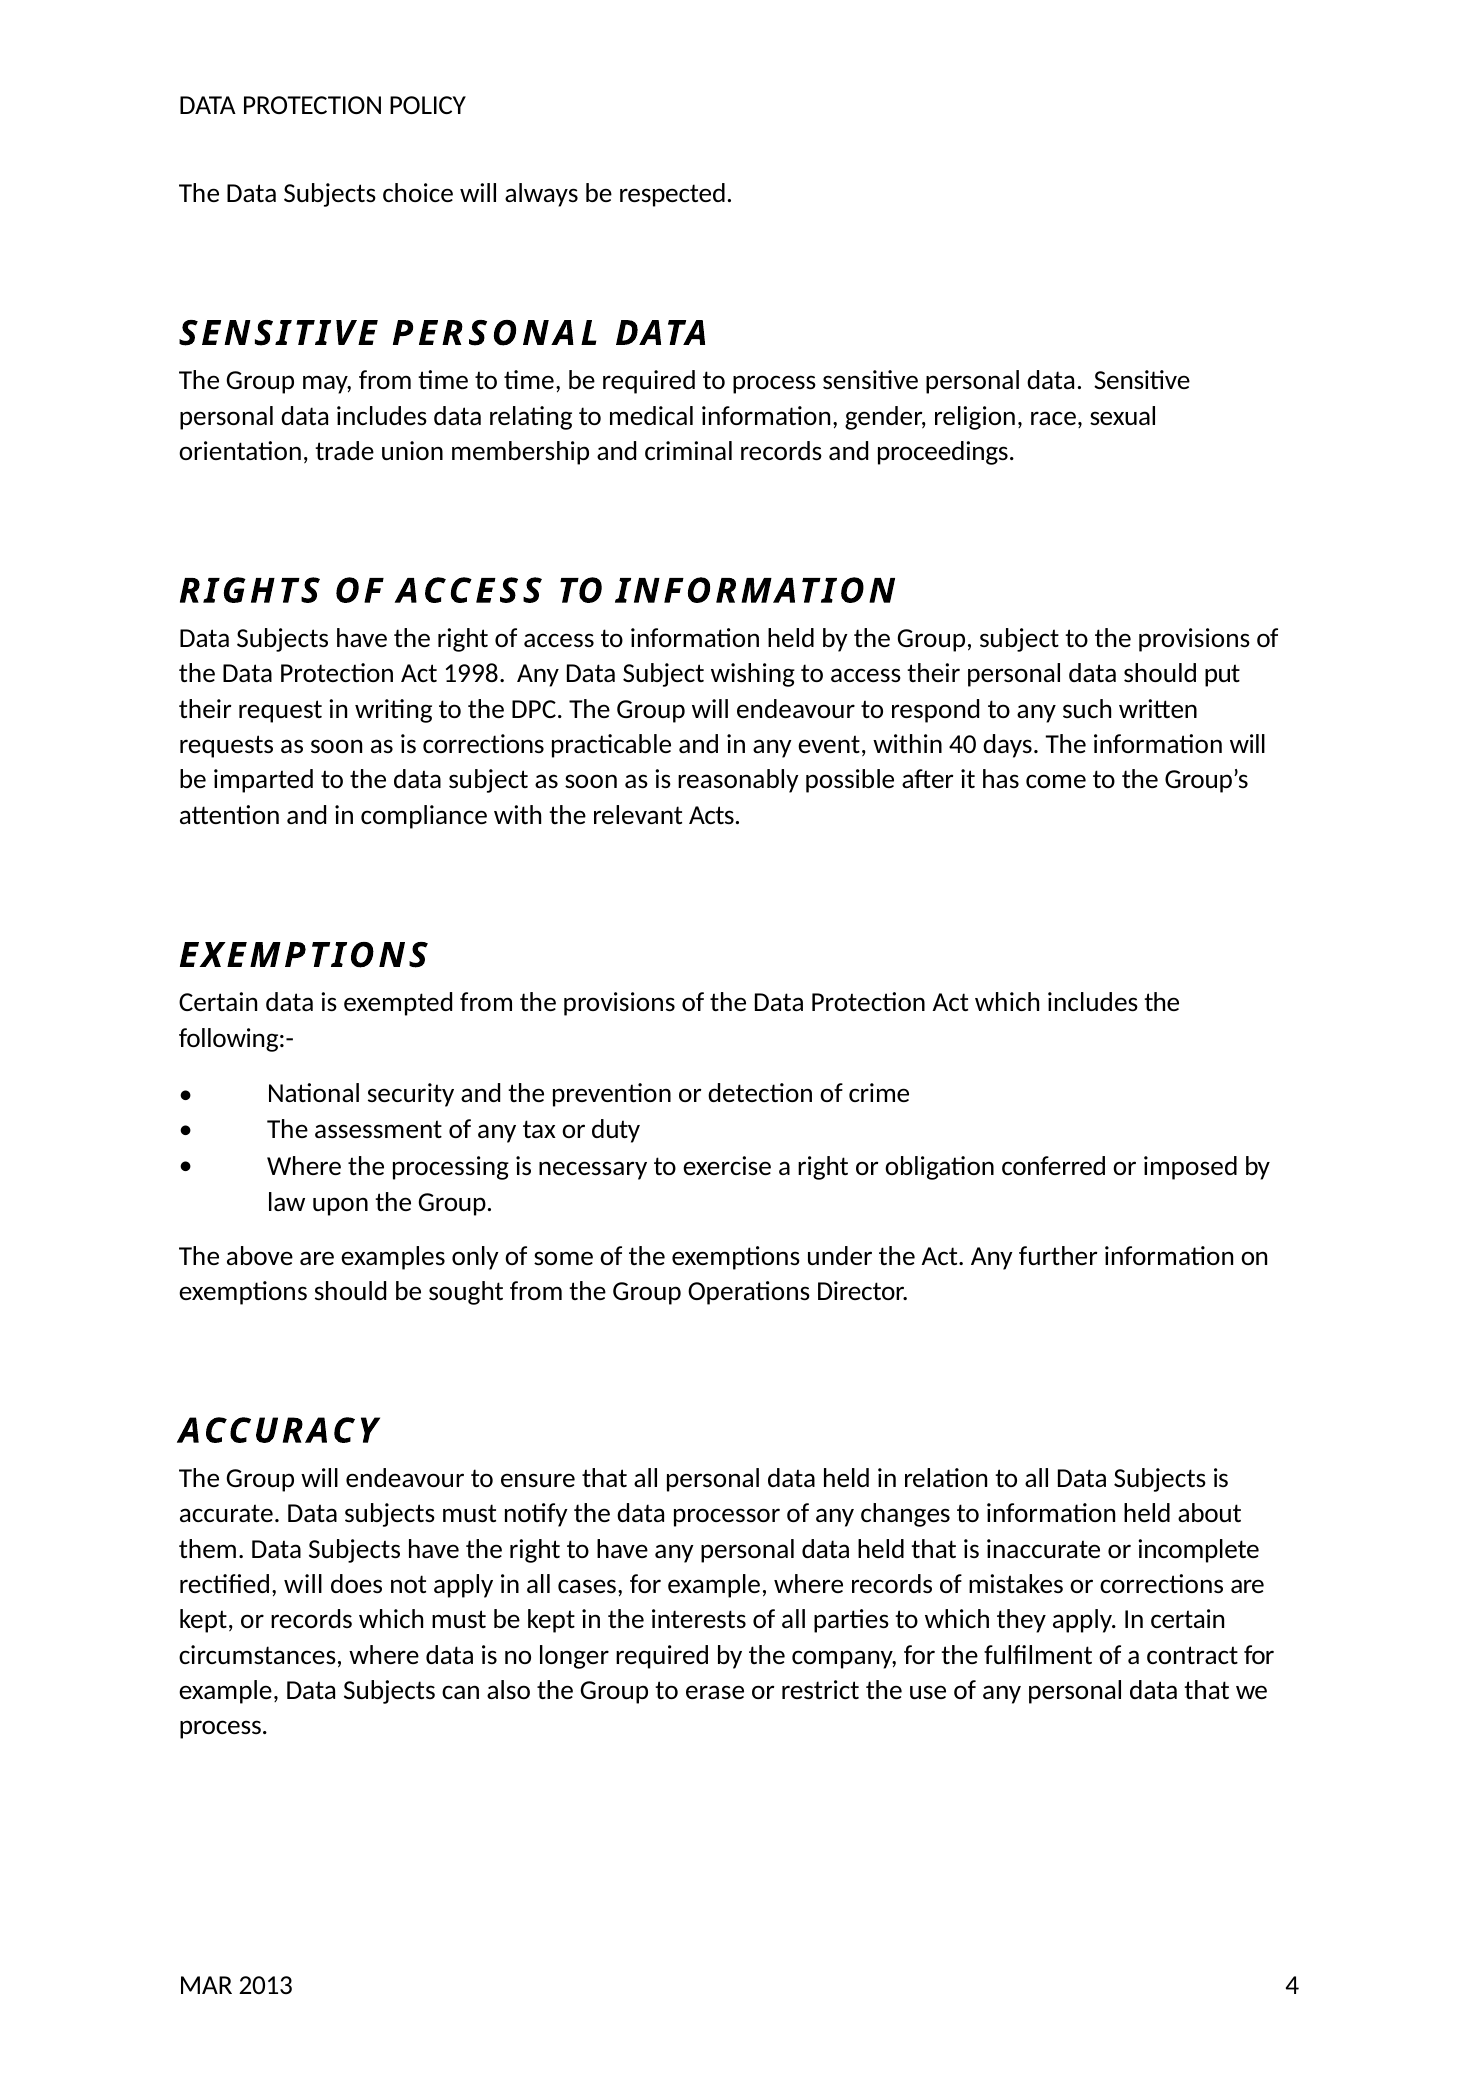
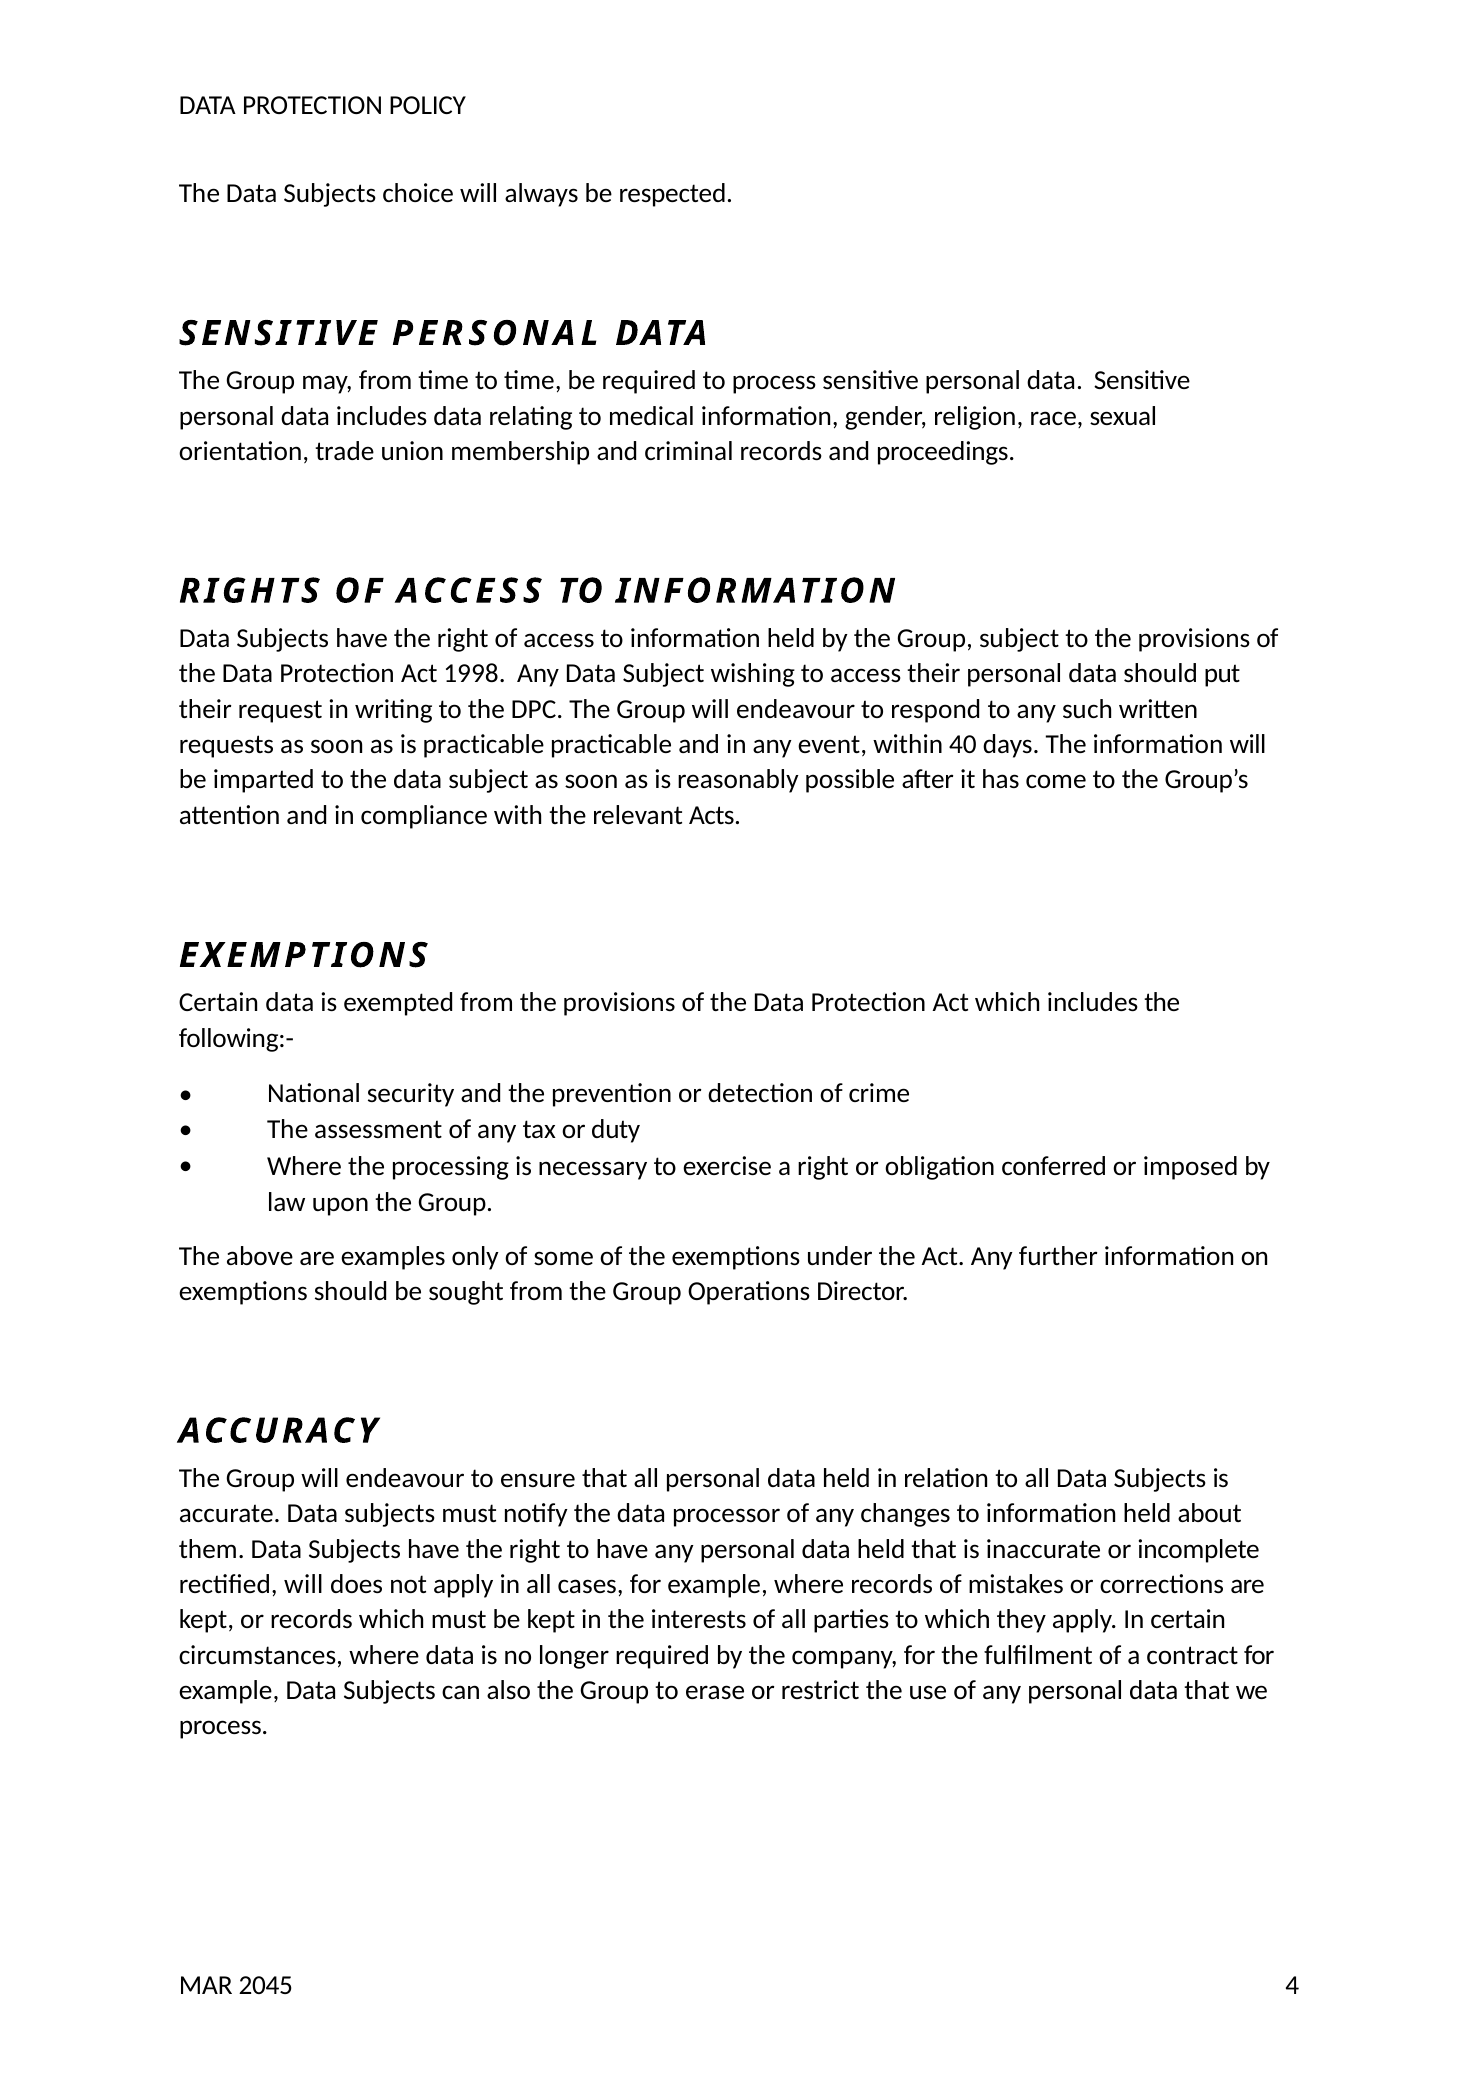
is corrections: corrections -> practicable
2013: 2013 -> 2045
